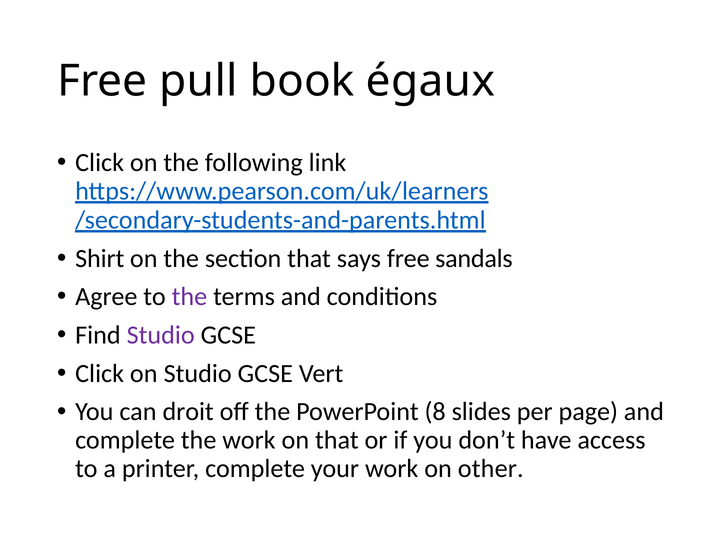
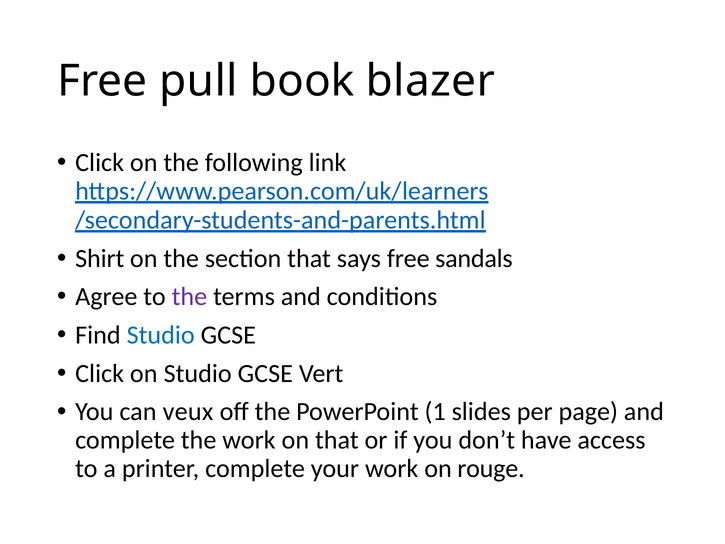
égaux: égaux -> blazer
Studio at (161, 335) colour: purple -> blue
droit: droit -> veux
8: 8 -> 1
other: other -> rouge
